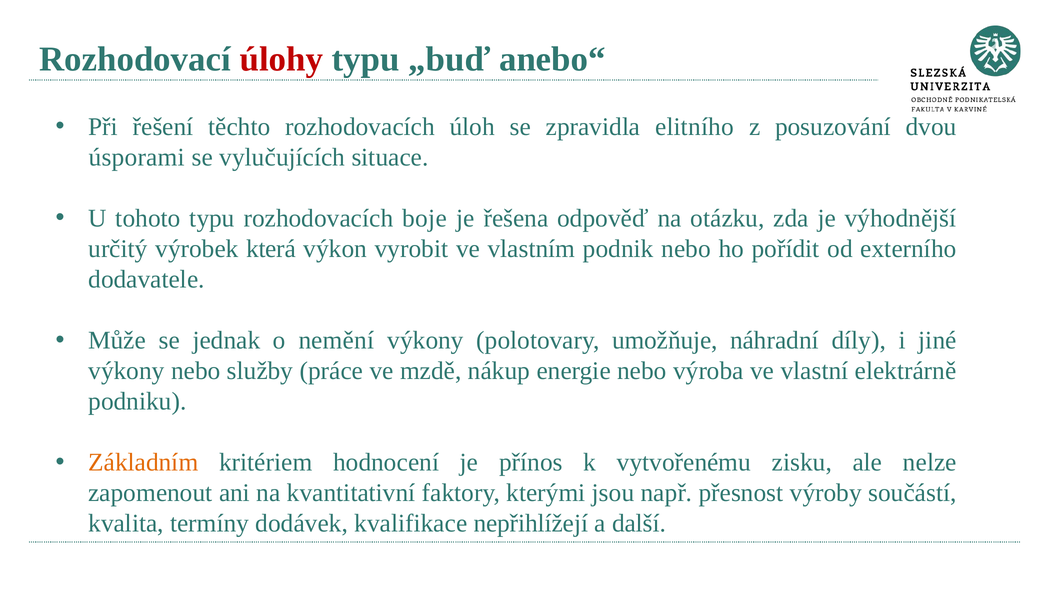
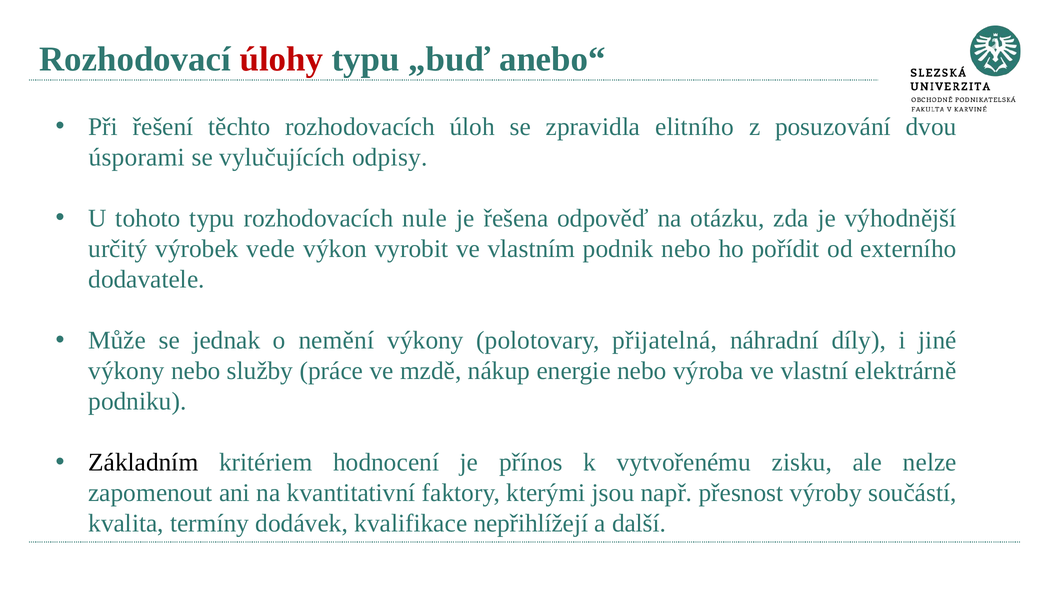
situace: situace -> odpisy
boje: boje -> nule
která: která -> vede
umožňuje: umožňuje -> přijatelná
Základním colour: orange -> black
